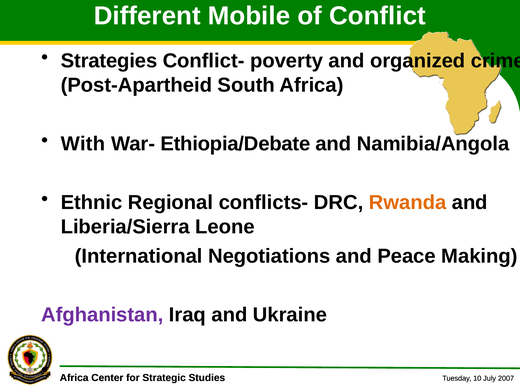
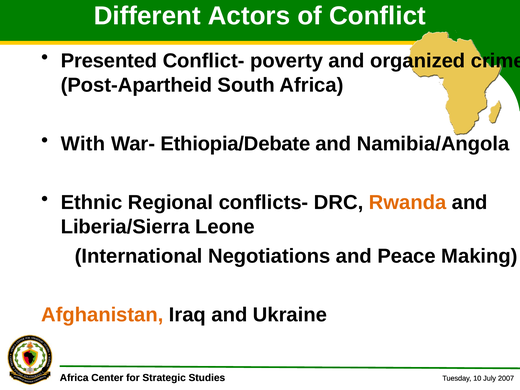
Mobile: Mobile -> Actors
Strategies: Strategies -> Presented
Afghanistan colour: purple -> orange
